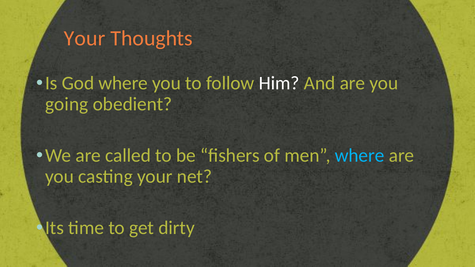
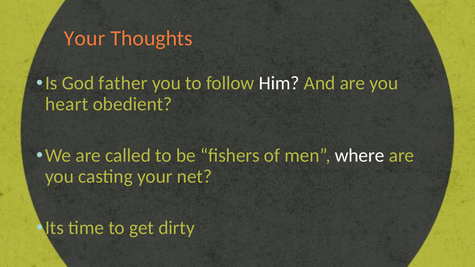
God where: where -> father
going: going -> heart
where at (360, 156) colour: light blue -> white
